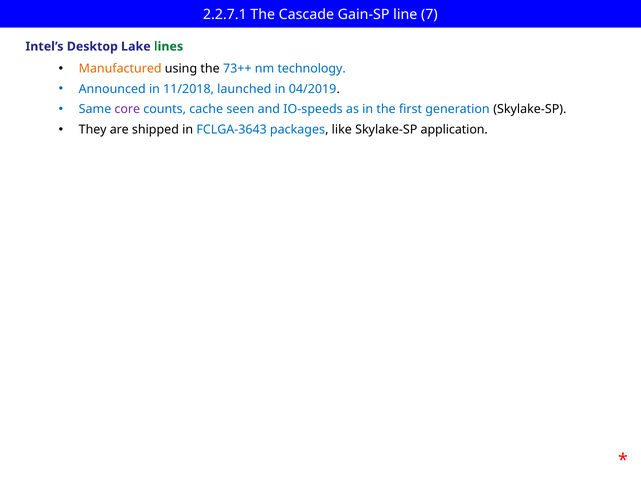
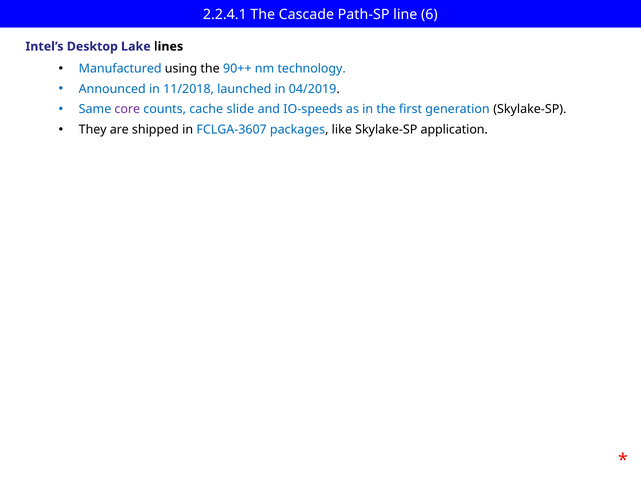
2.2.7.1: 2.2.7.1 -> 2.2.4.1
Gain-SP: Gain-SP -> Path-SP
7: 7 -> 6
lines colour: green -> black
Manufactured colour: orange -> blue
73++: 73++ -> 90++
seen: seen -> slide
FCLGA-3643: FCLGA-3643 -> FCLGA-3607
